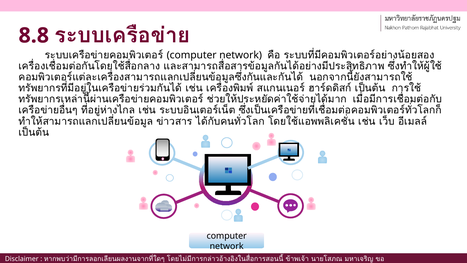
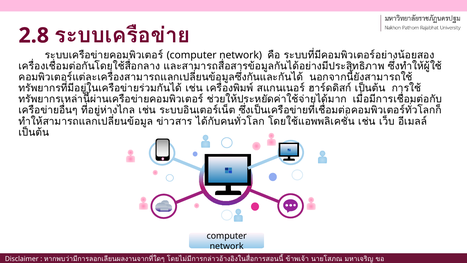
8.8: 8.8 -> 2.8
